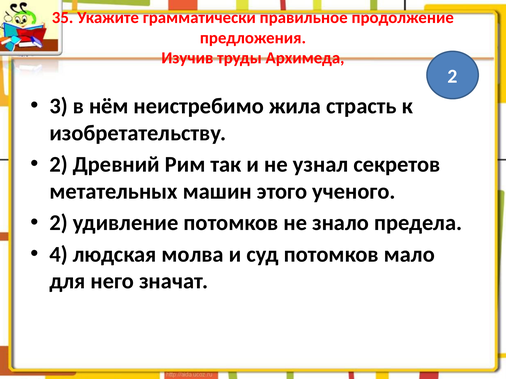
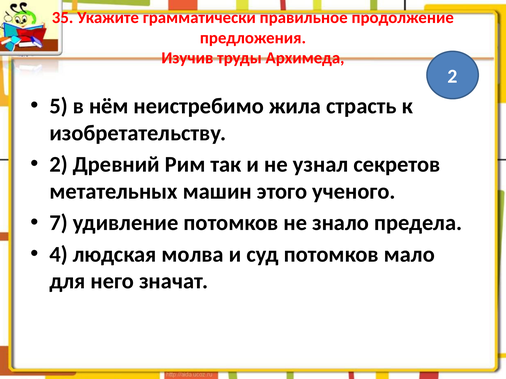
3: 3 -> 5
2 at (59, 223): 2 -> 7
